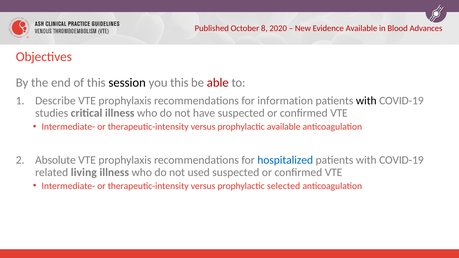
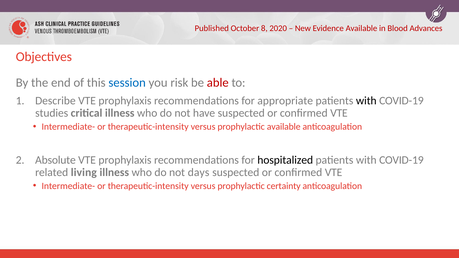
session colour: black -> blue
you this: this -> risk
information: information -> appropriate
hospitalized colour: blue -> black
used: used -> days
selected: selected -> certainty
